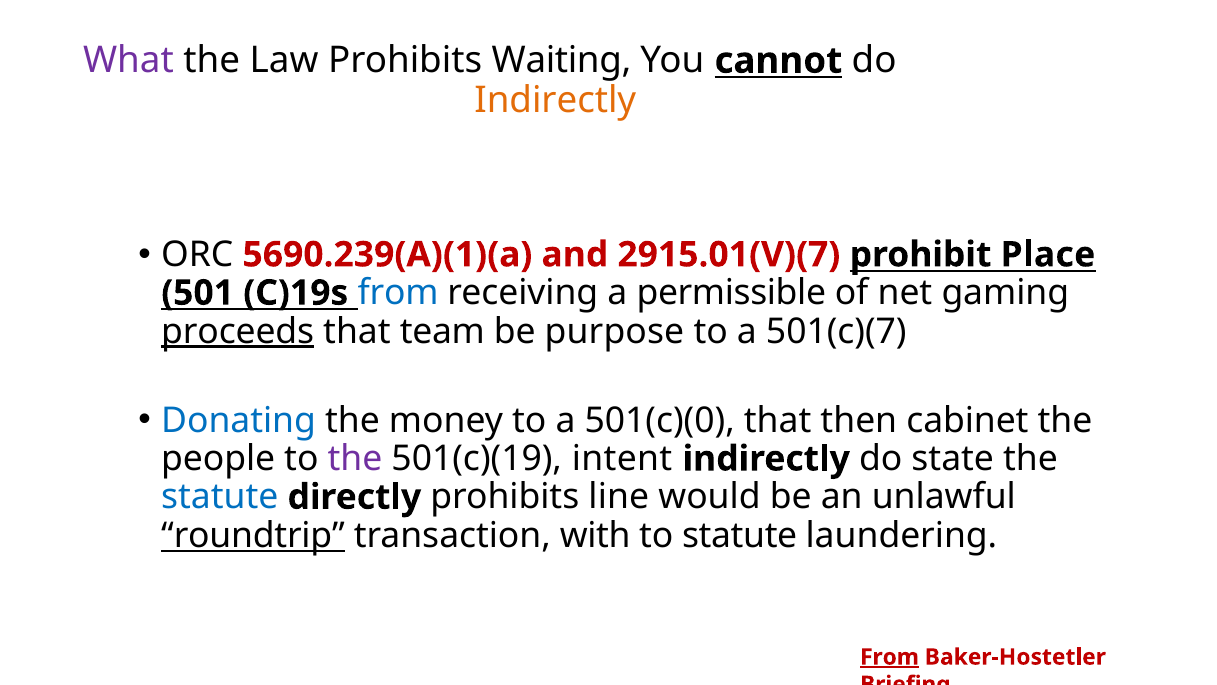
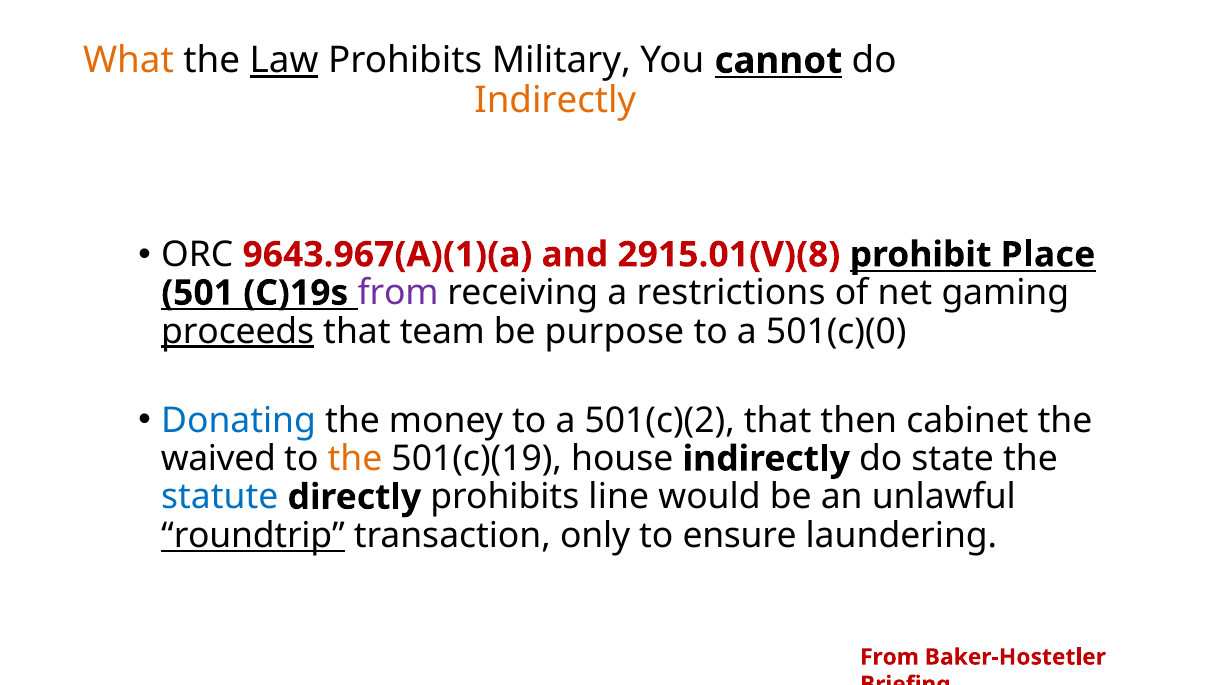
What colour: purple -> orange
Law underline: none -> present
Waiting: Waiting -> Military
5690.239(A)(1)(a: 5690.239(A)(1)(a -> 9643.967(A)(1)(a
2915.01(V)(7: 2915.01(V)(7 -> 2915.01(V)(8
from at (398, 293) colour: blue -> purple
permissible: permissible -> restrictions
501(c)(7: 501(c)(7 -> 501(c)(0
501(c)(0: 501(c)(0 -> 501(c)(2
people: people -> waived
the at (355, 458) colour: purple -> orange
intent: intent -> house
with: with -> only
to statute: statute -> ensure
From at (890, 657) underline: present -> none
